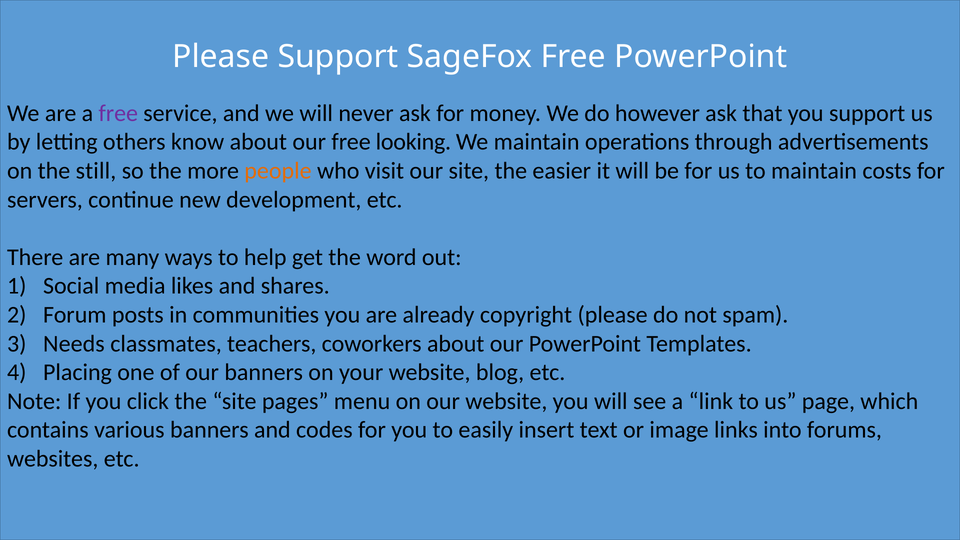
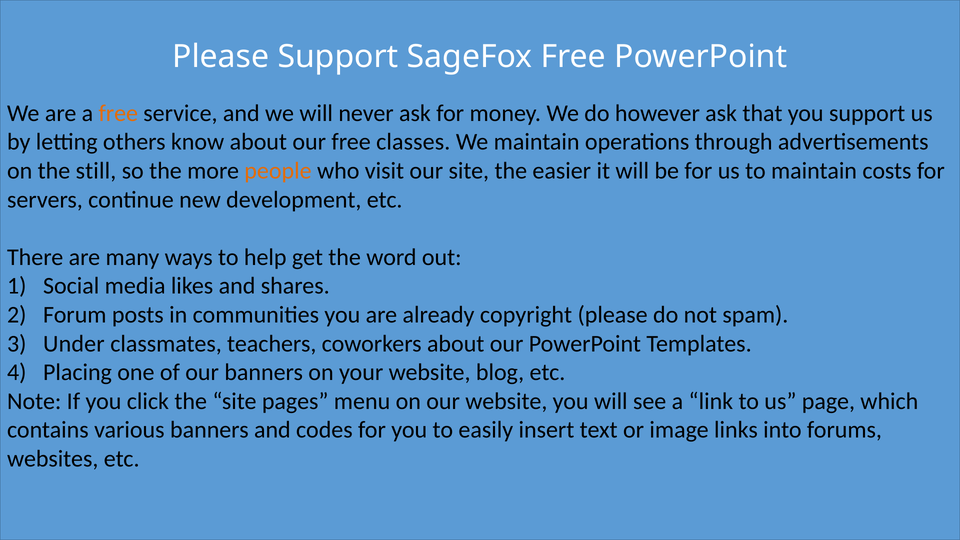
free at (118, 113) colour: purple -> orange
looking: looking -> classes
Needs: Needs -> Under
